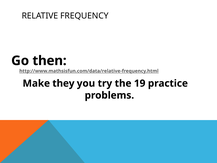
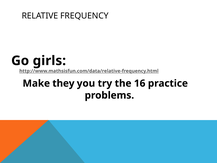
then: then -> girls
19: 19 -> 16
